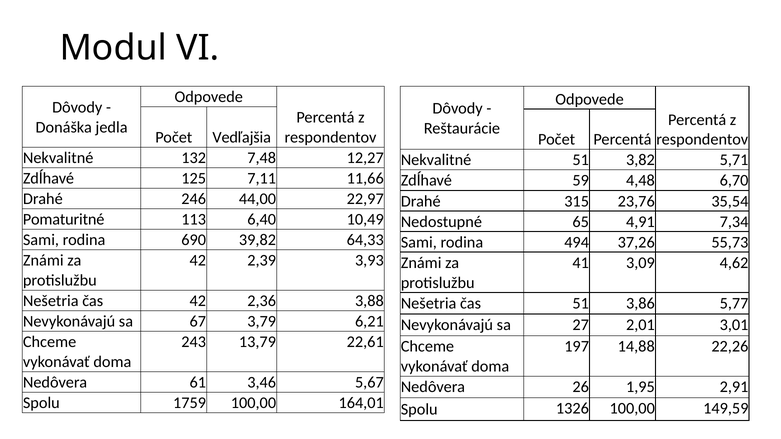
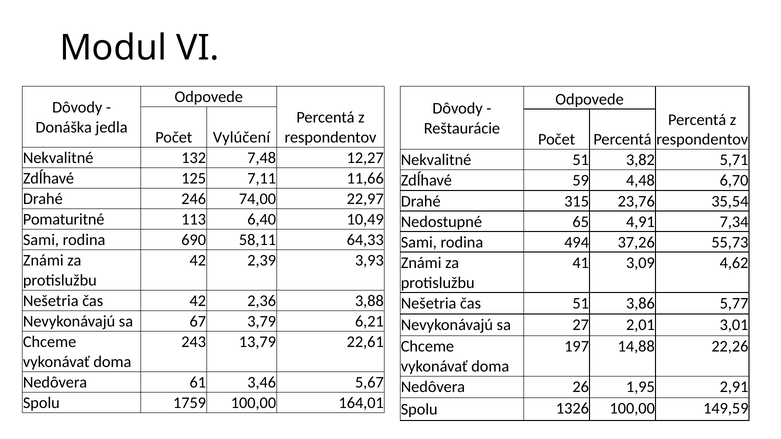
Vedľajšia: Vedľajšia -> Vylúčení
44,00: 44,00 -> 74,00
39,82: 39,82 -> 58,11
